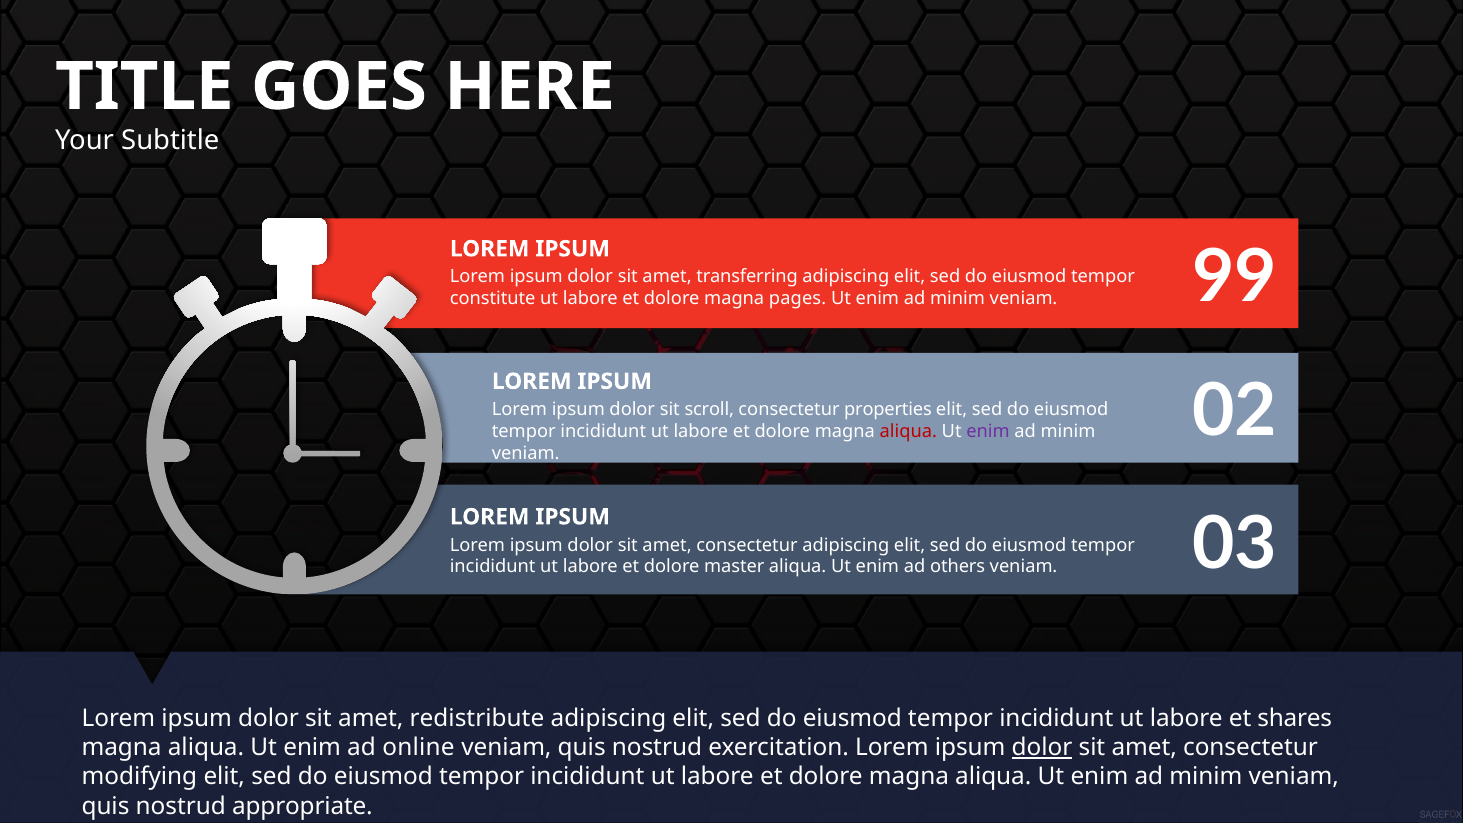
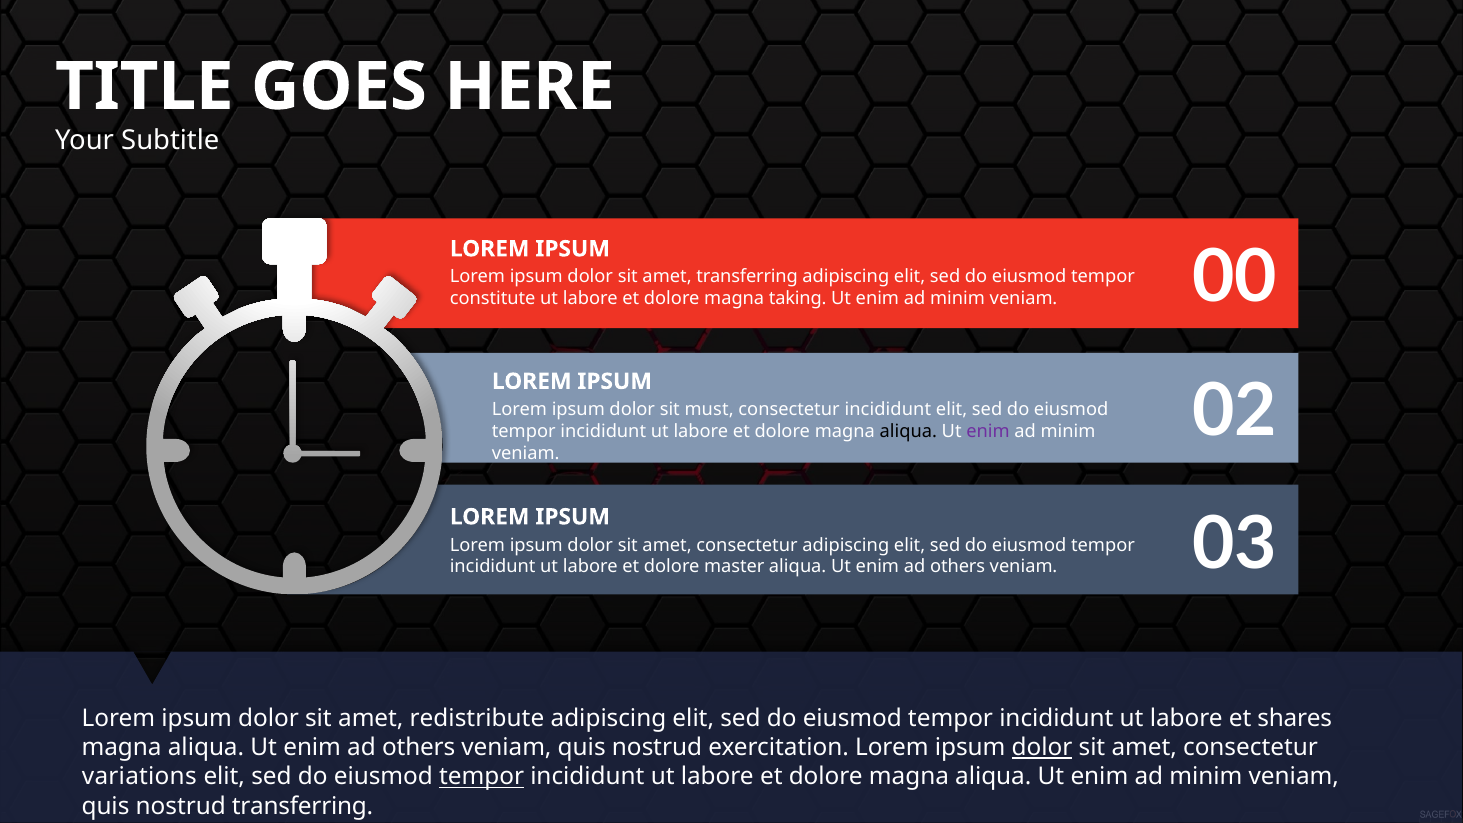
pages: pages -> taking
99: 99 -> 00
scroll: scroll -> must
consectetur properties: properties -> incididunt
aliqua at (908, 431) colour: red -> black
online at (418, 747): online -> others
modifying: modifying -> variations
tempor at (482, 777) underline: none -> present
nostrud appropriate: appropriate -> transferring
